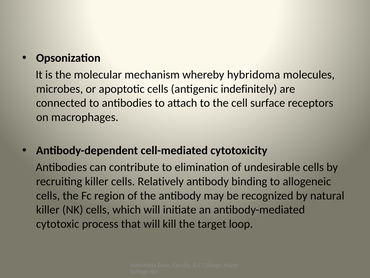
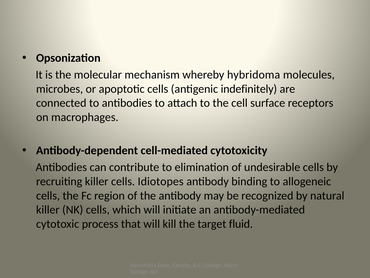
Relatively: Relatively -> Idiotopes
loop: loop -> fluid
